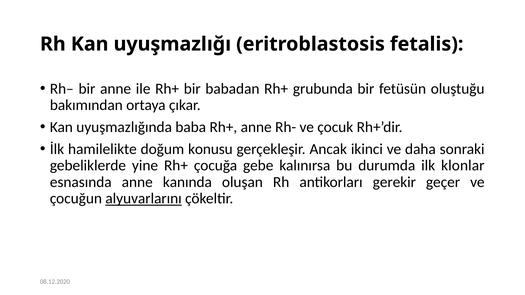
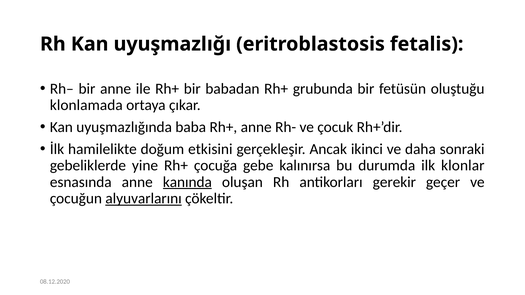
bakımından: bakımından -> klonlamada
konusu: konusu -> etkisini
kanında underline: none -> present
